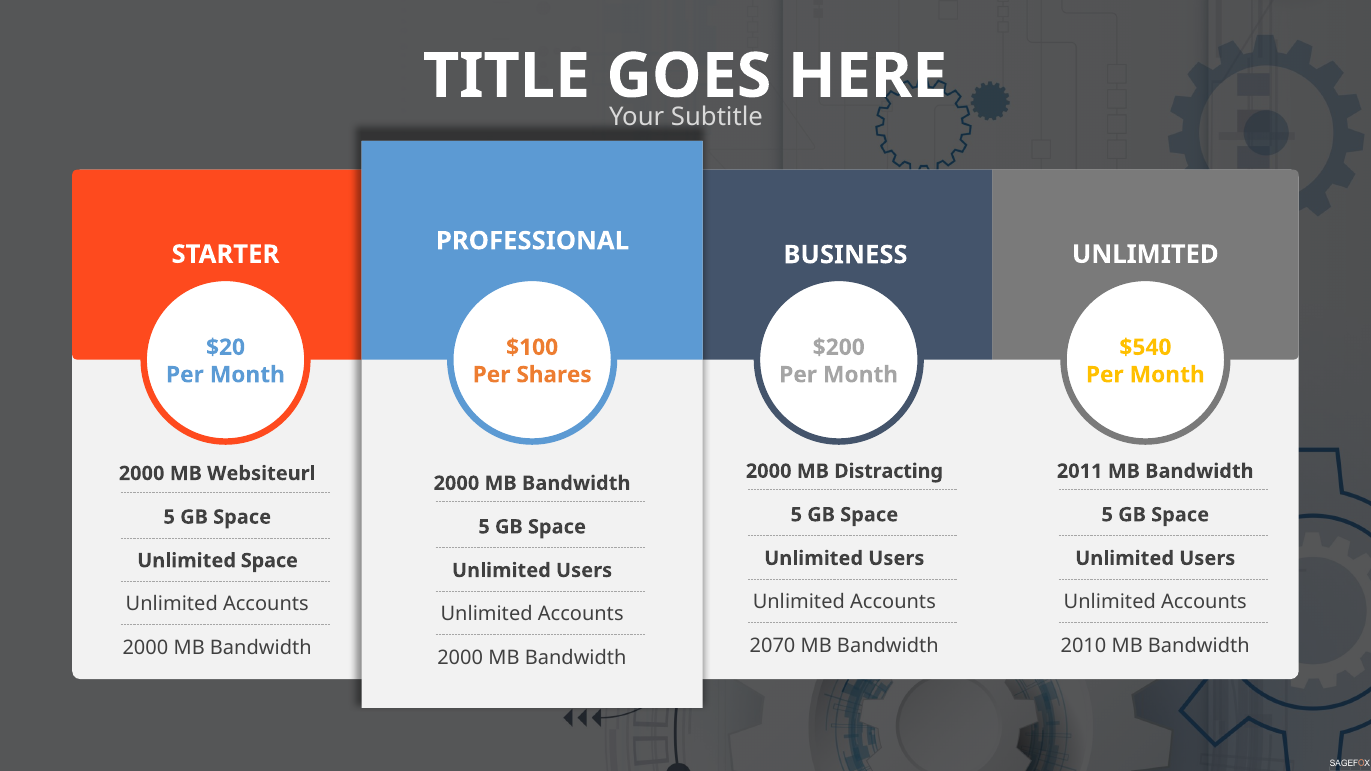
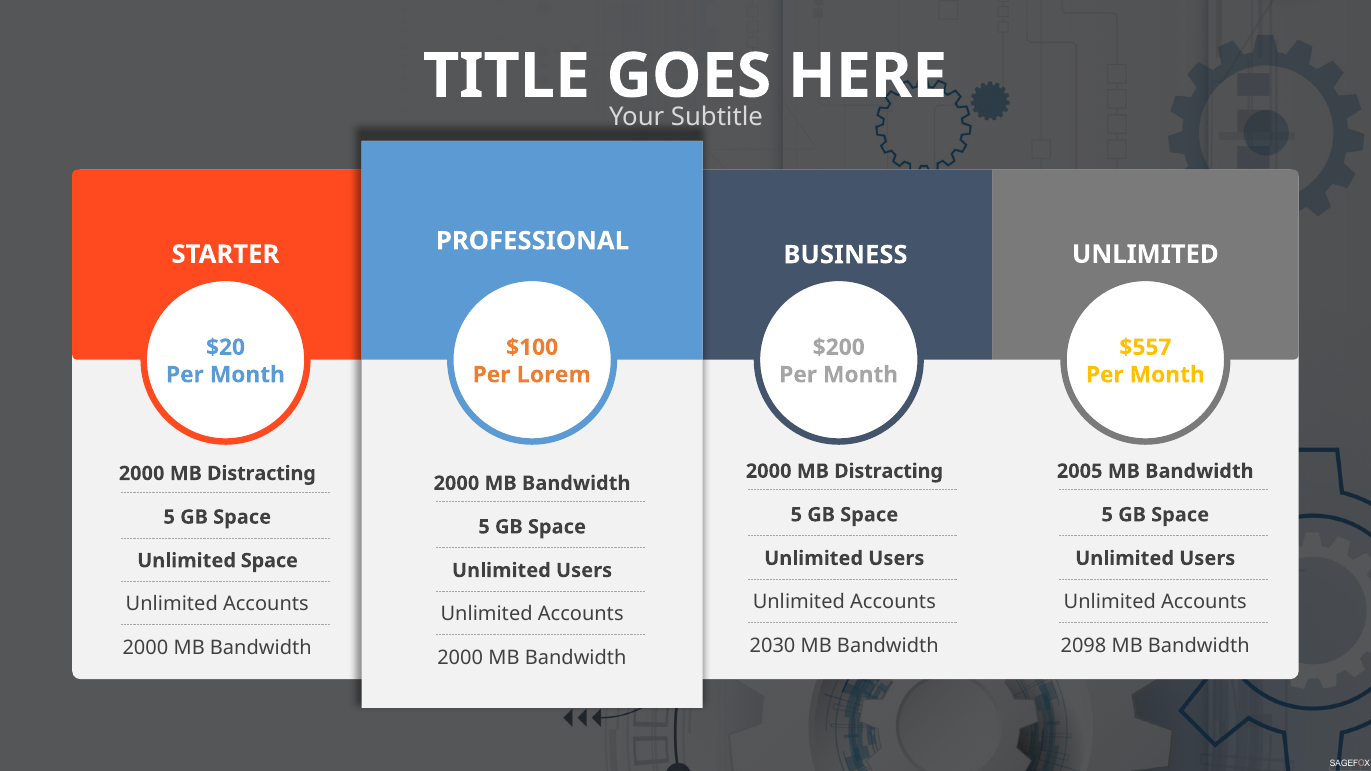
$540: $540 -> $557
Shares: Shares -> Lorem
2011: 2011 -> 2005
Websiteurl at (261, 474): Websiteurl -> Distracting
2070: 2070 -> 2030
2010: 2010 -> 2098
